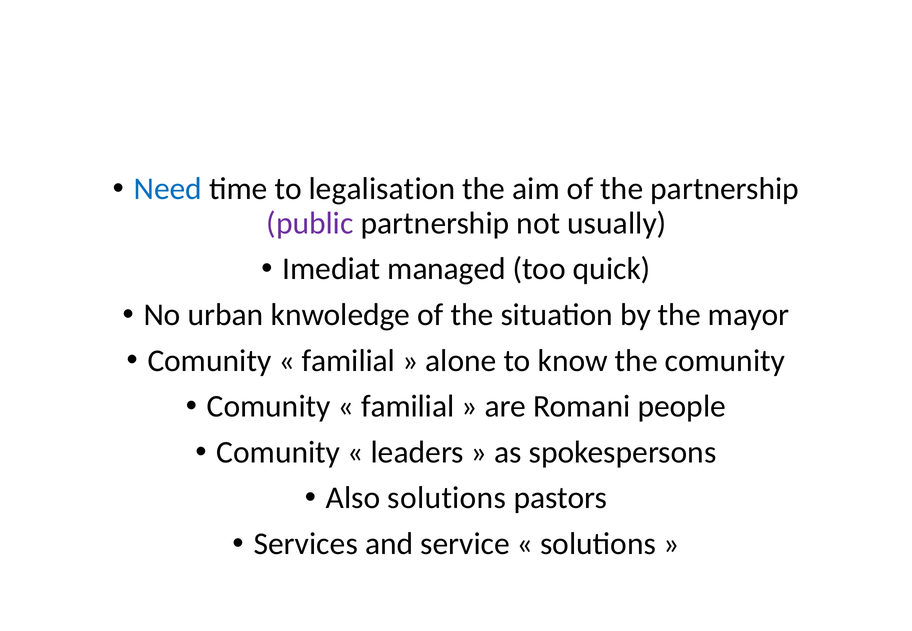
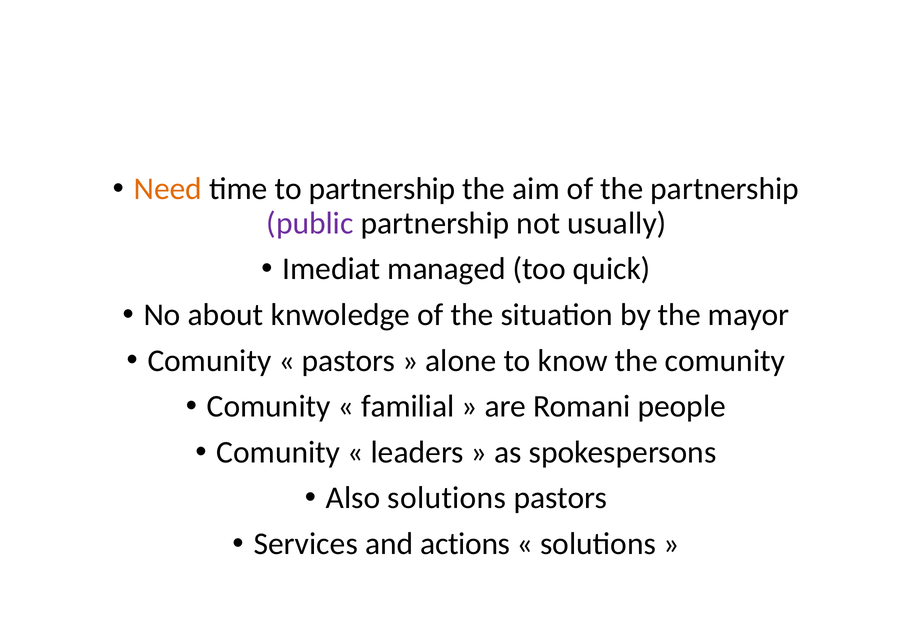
Need colour: blue -> orange
to legalisation: legalisation -> partnership
urban: urban -> about
familial at (348, 361): familial -> pastors
service: service -> actions
